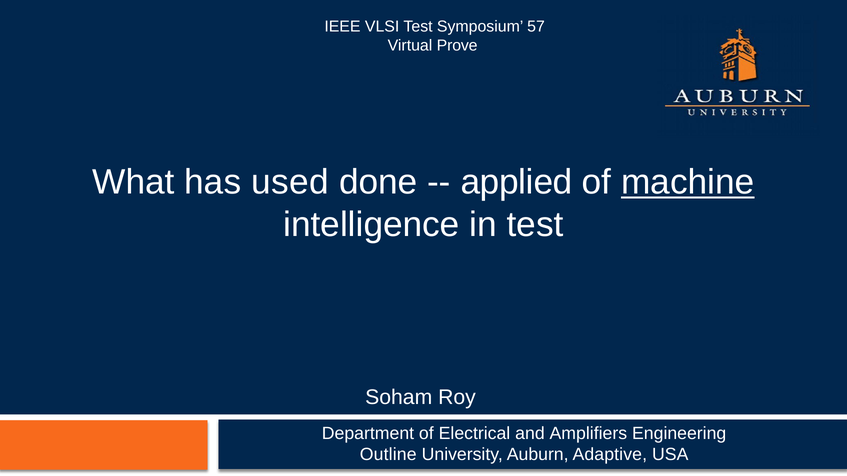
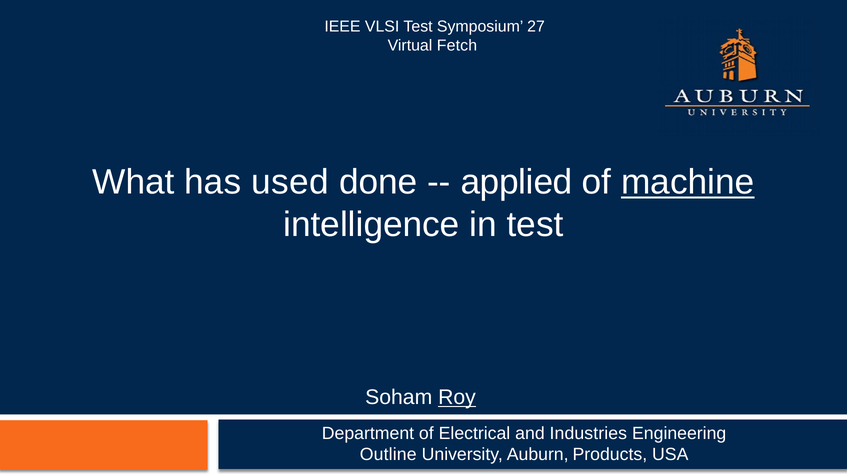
57: 57 -> 27
Prove: Prove -> Fetch
Roy underline: none -> present
Amplifiers: Amplifiers -> Industries
Adaptive: Adaptive -> Products
